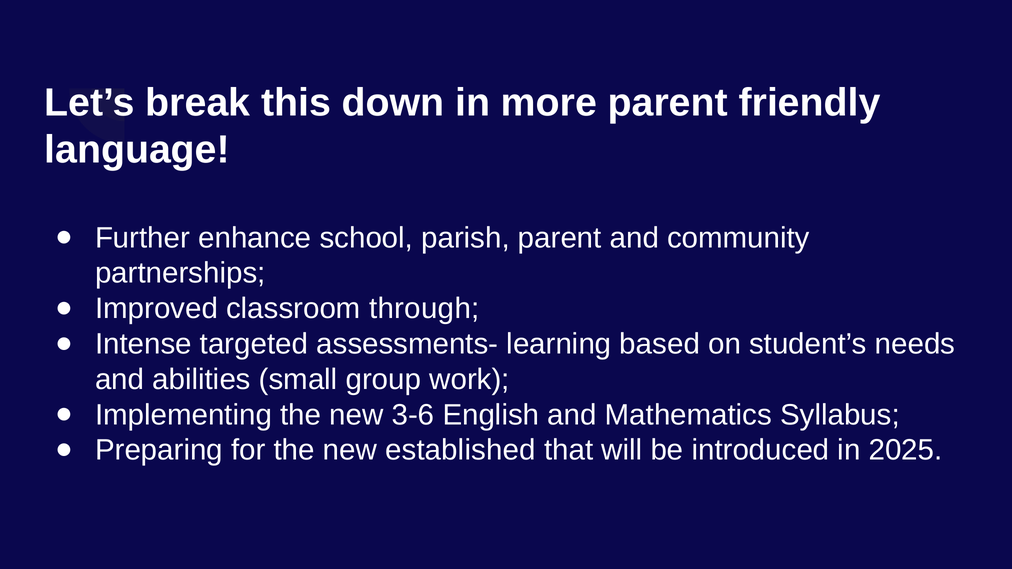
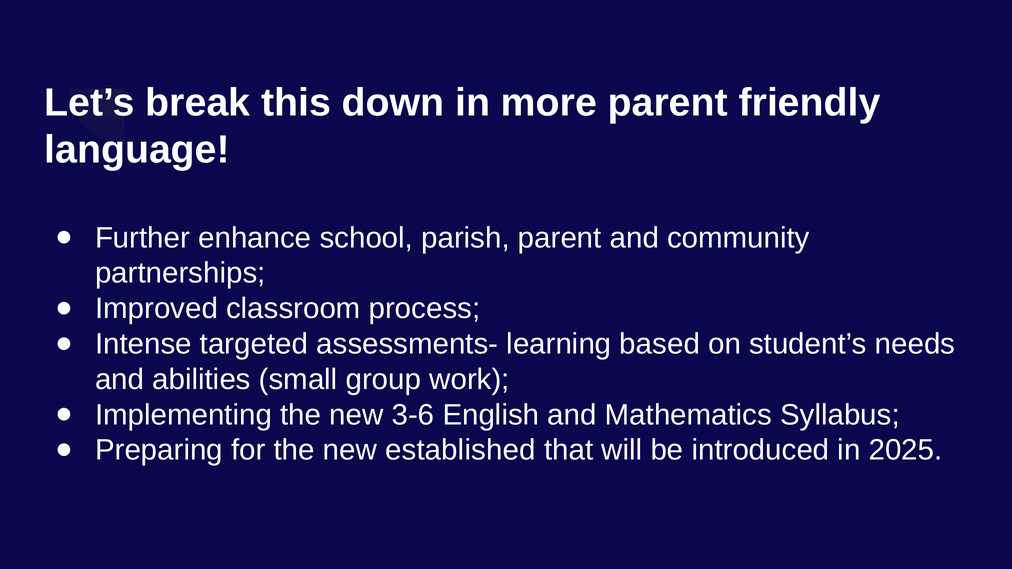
through: through -> process
